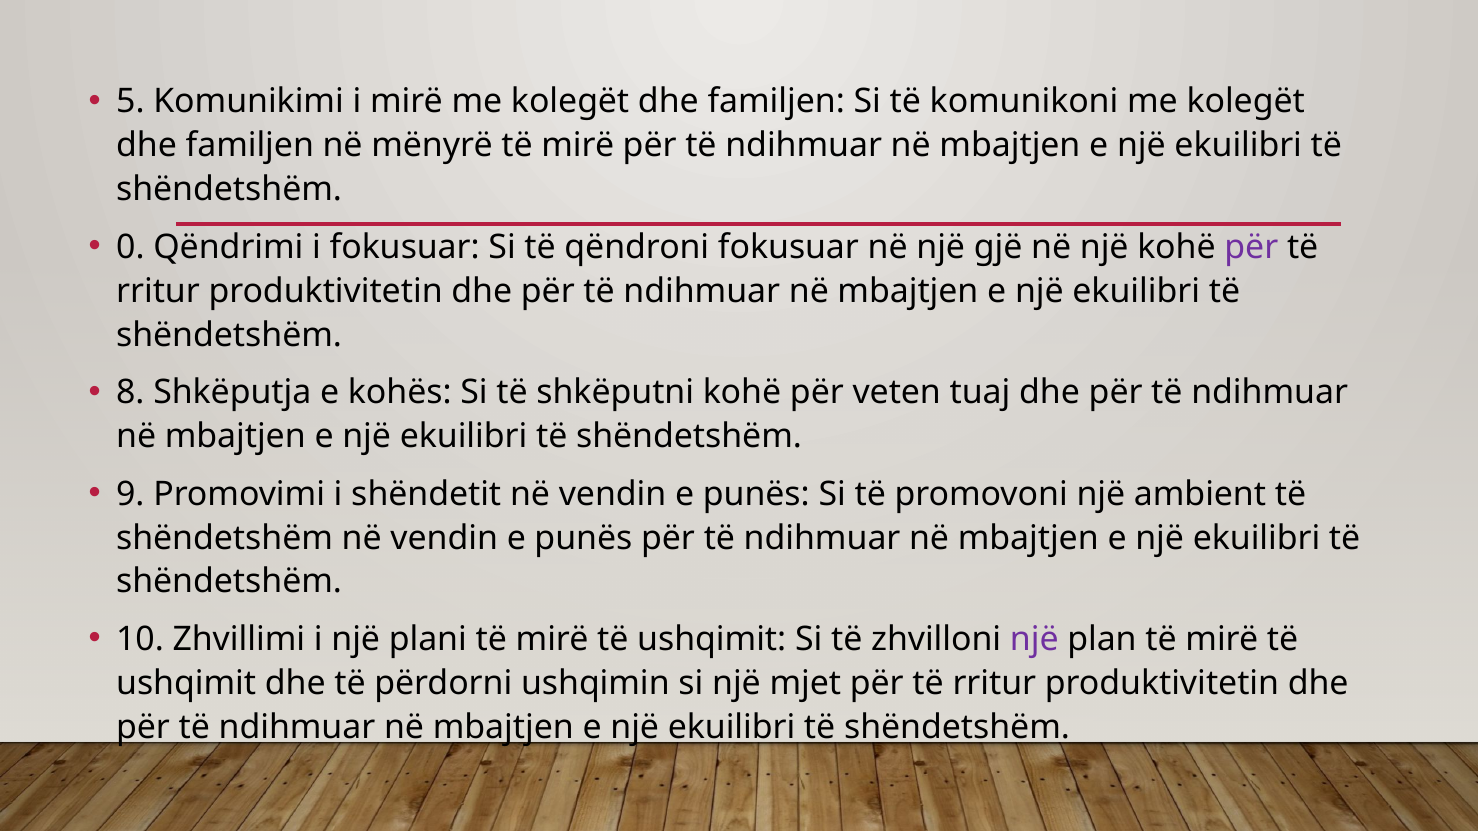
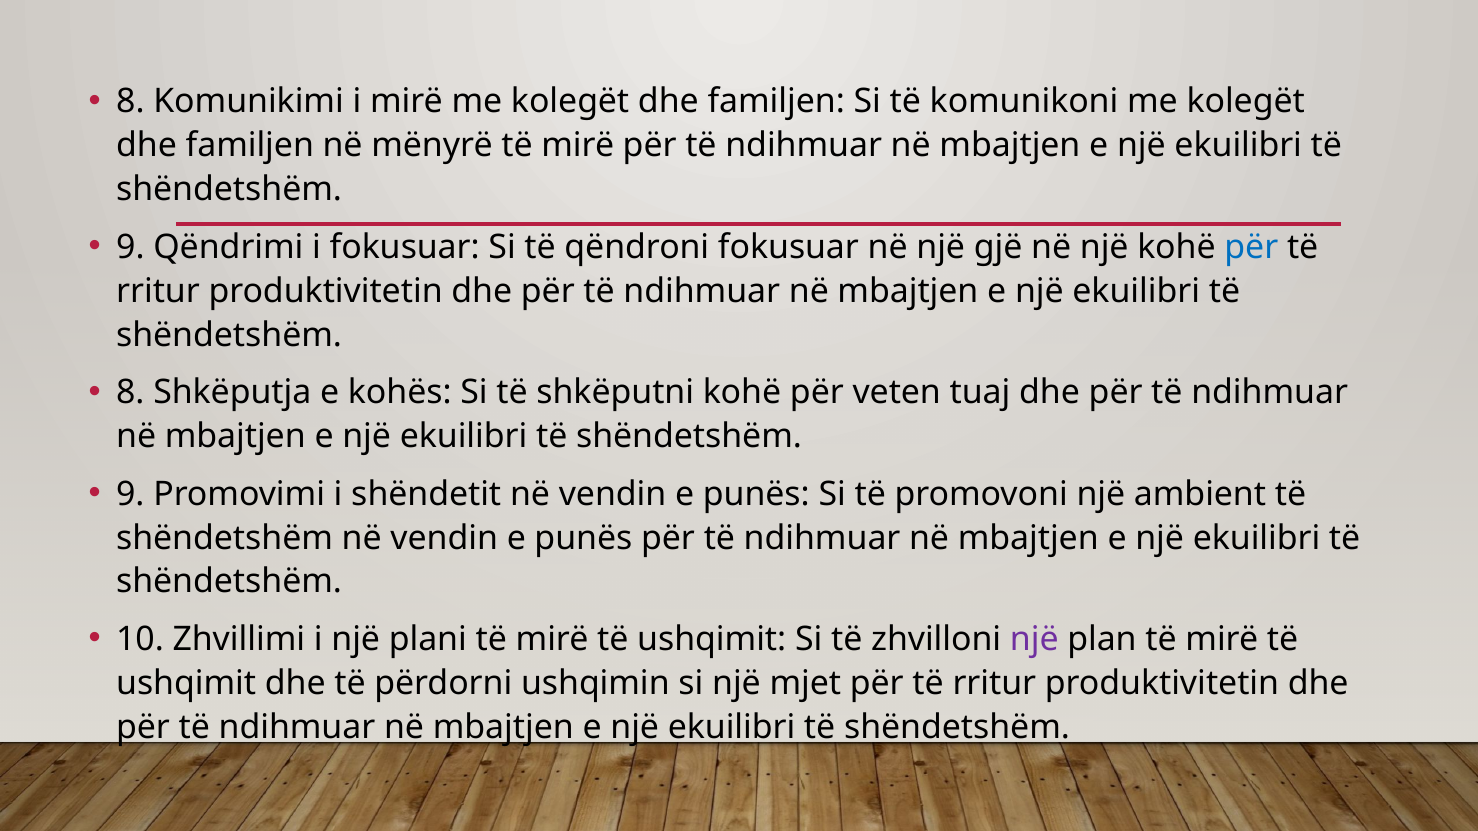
5 at (130, 102): 5 -> 8
0 at (130, 247): 0 -> 9
për at (1251, 247) colour: purple -> blue
